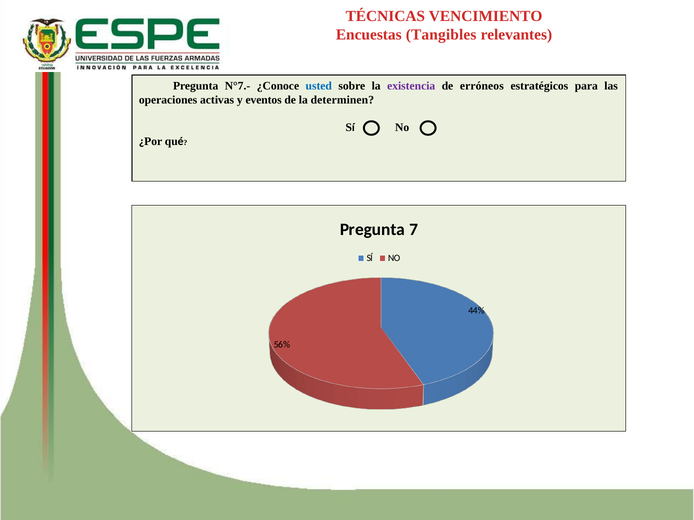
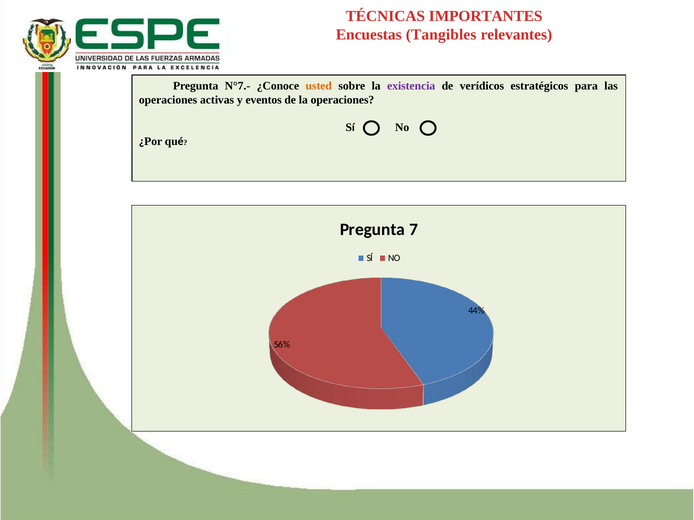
VENCIMIENTO: VENCIMIENTO -> IMPORTANTES
usted colour: blue -> orange
erróneos: erróneos -> verídicos
la determinen: determinen -> operaciones
